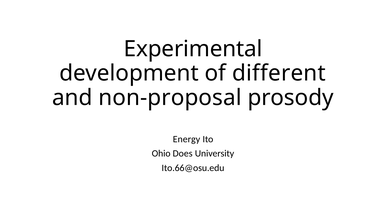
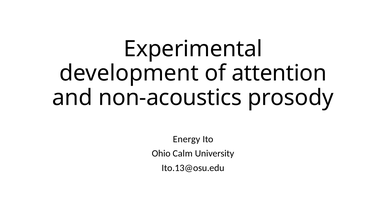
different: different -> attention
non-proposal: non-proposal -> non-acoustics
Does: Does -> Calm
Ito.66@osu.edu: Ito.66@osu.edu -> Ito.13@osu.edu
